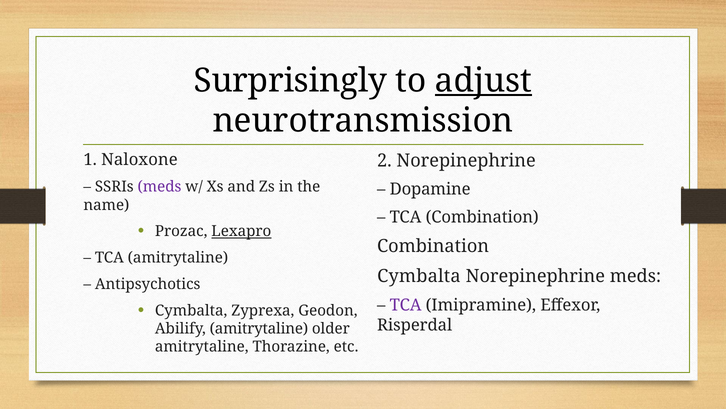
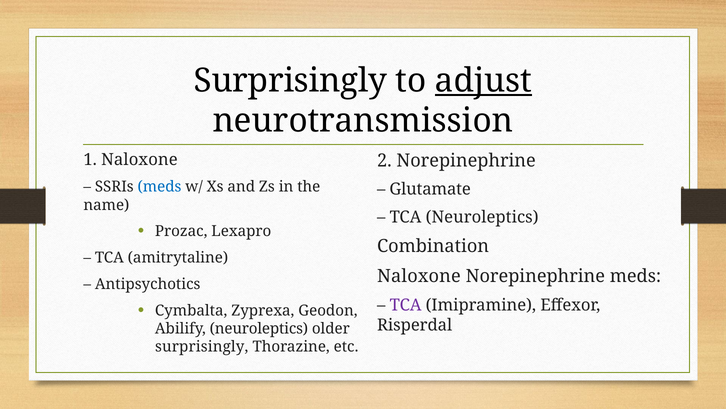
meds at (159, 187) colour: purple -> blue
Dopamine: Dopamine -> Glutamate
TCA Combination: Combination -> Neuroleptics
Lexapro underline: present -> none
Cymbalta at (419, 276): Cymbalta -> Naloxone
Abilify amitrytaline: amitrytaline -> neuroleptics
amitrytaline at (202, 346): amitrytaline -> surprisingly
